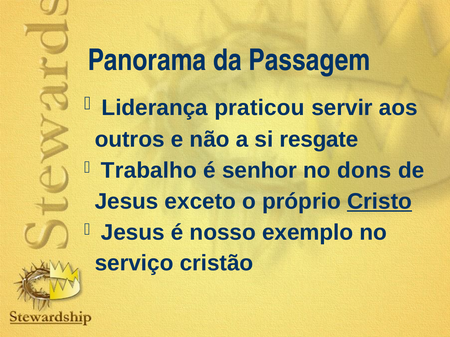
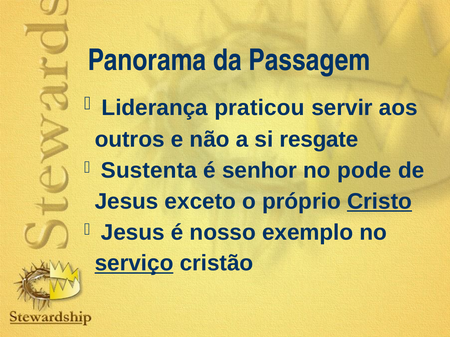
Trabalho: Trabalho -> Sustenta
dons: dons -> pode
serviço underline: none -> present
